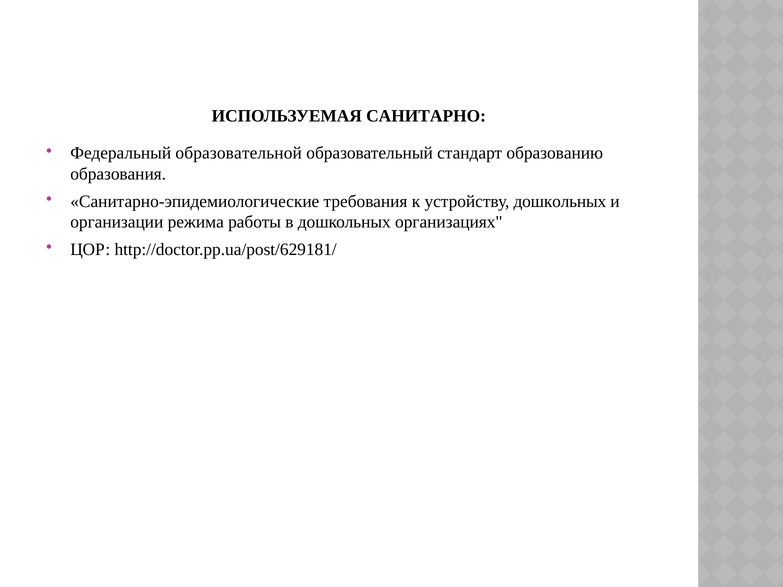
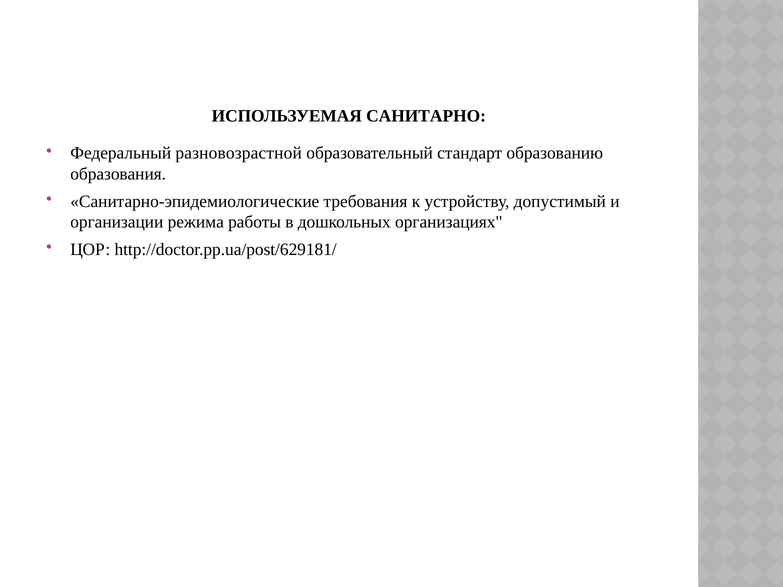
образовательной: образовательной -> разновозрастной
устройству дошкольных: дошкольных -> допустимый
